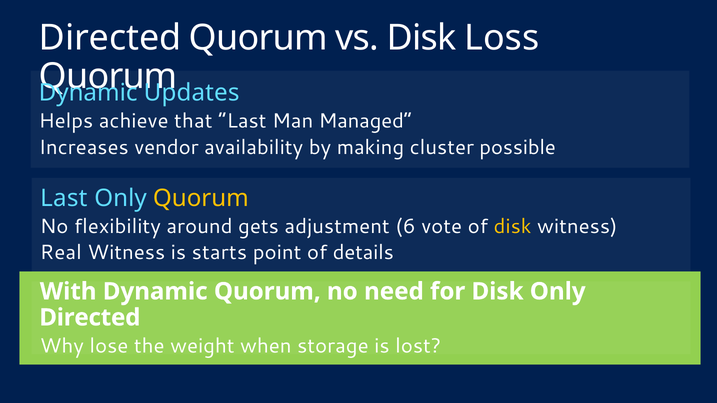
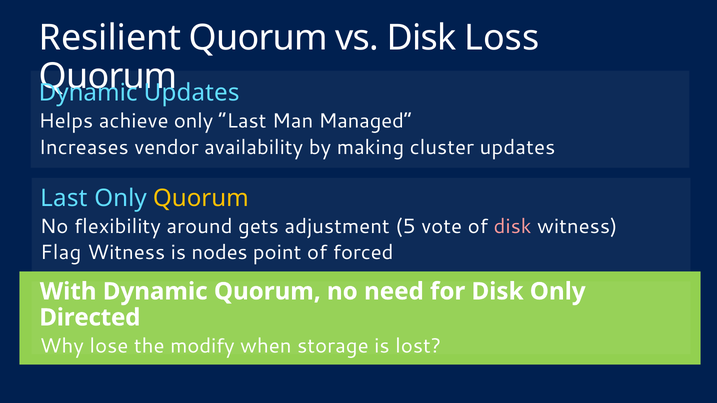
Directed at (110, 38): Directed -> Resilient
achieve that: that -> only
cluster possible: possible -> updates
6: 6 -> 5
disk at (513, 227) colour: yellow -> pink
Real: Real -> Flag
starts: starts -> nodes
details: details -> forced
weight: weight -> modify
